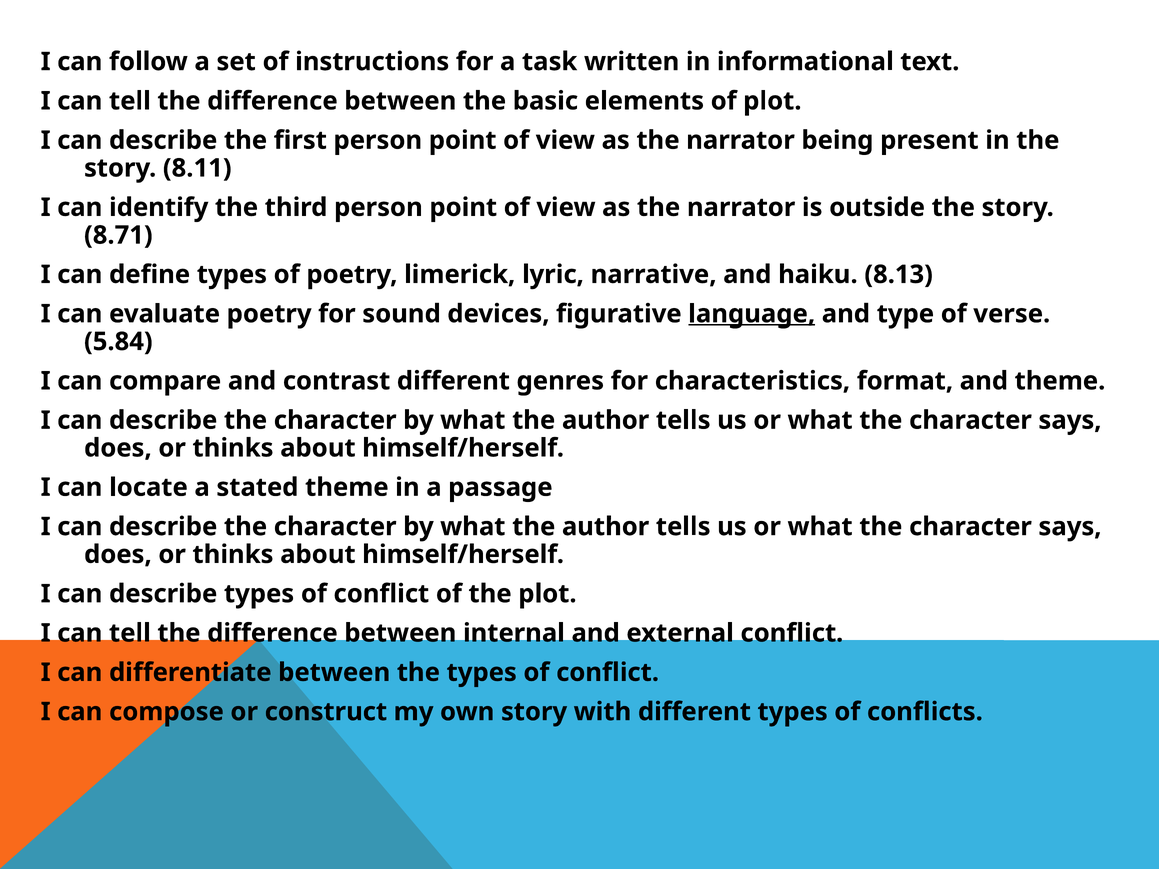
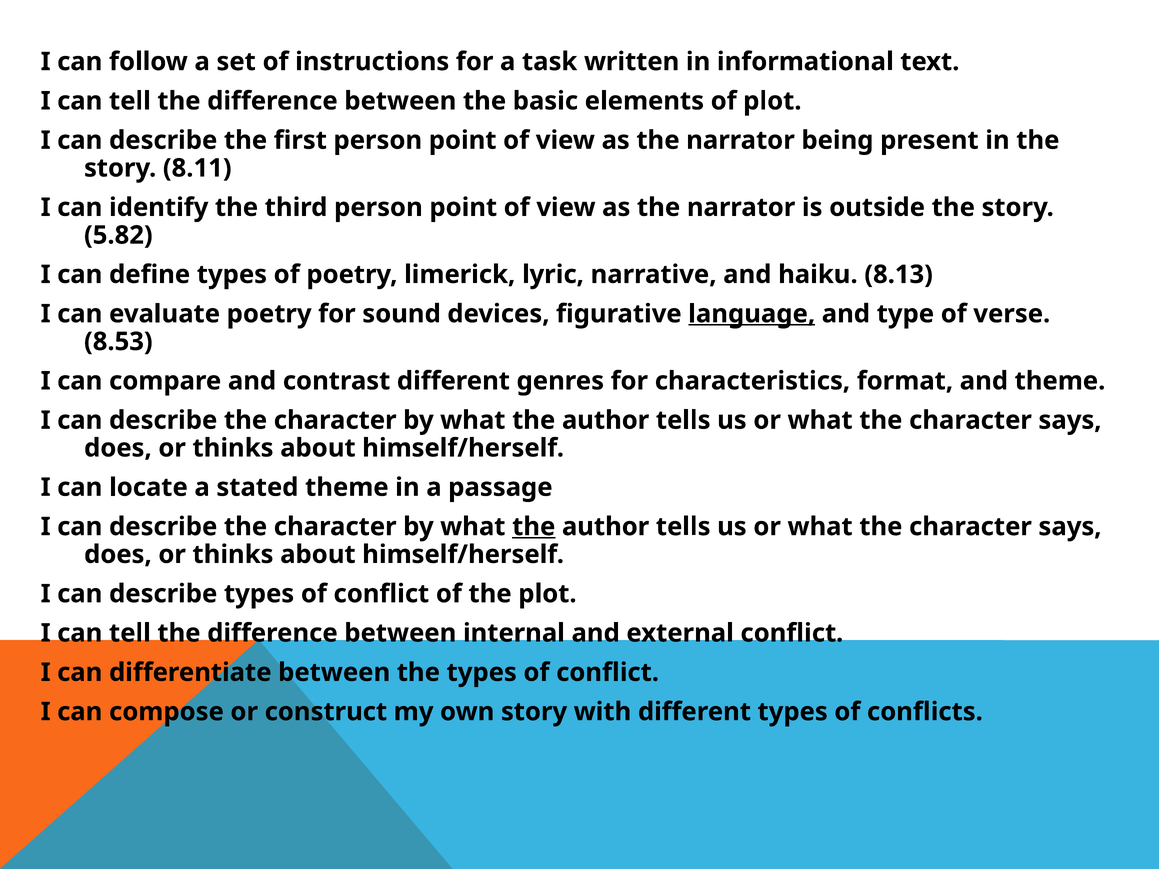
8.71: 8.71 -> 5.82
5.84: 5.84 -> 8.53
the at (534, 527) underline: none -> present
